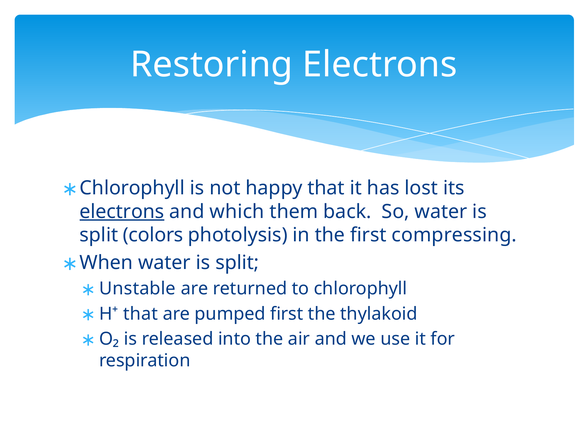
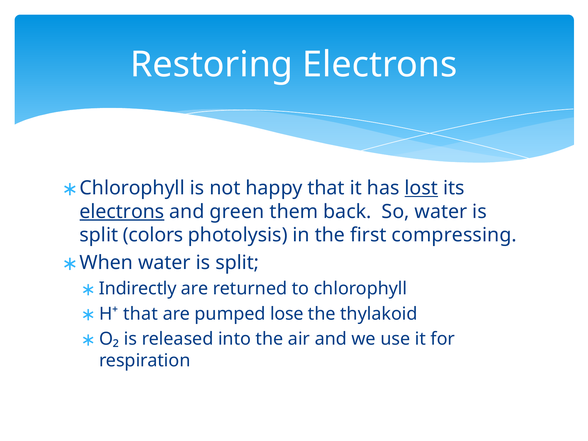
lost underline: none -> present
which: which -> green
Unstable: Unstable -> Indirectly
pumped first: first -> lose
